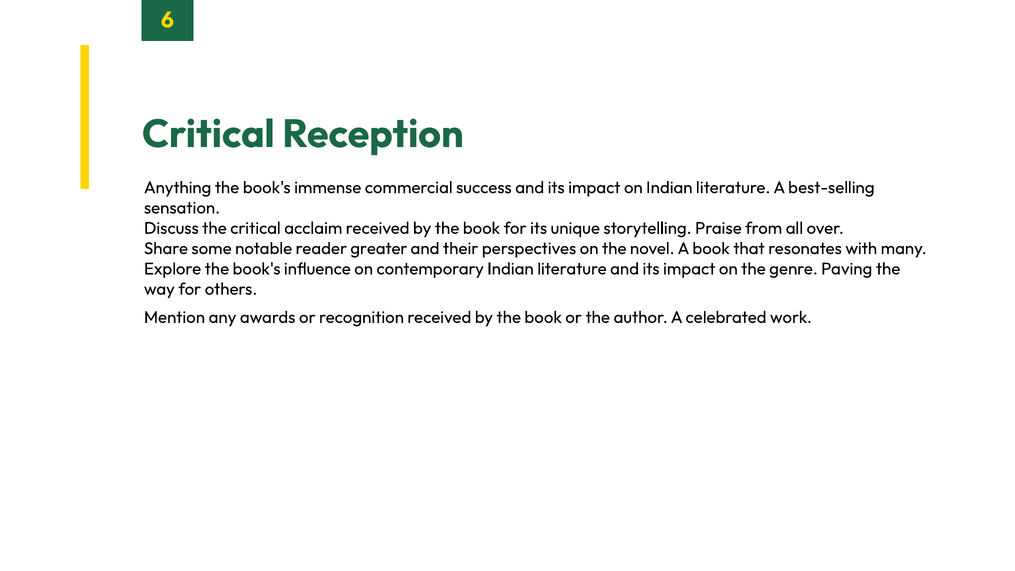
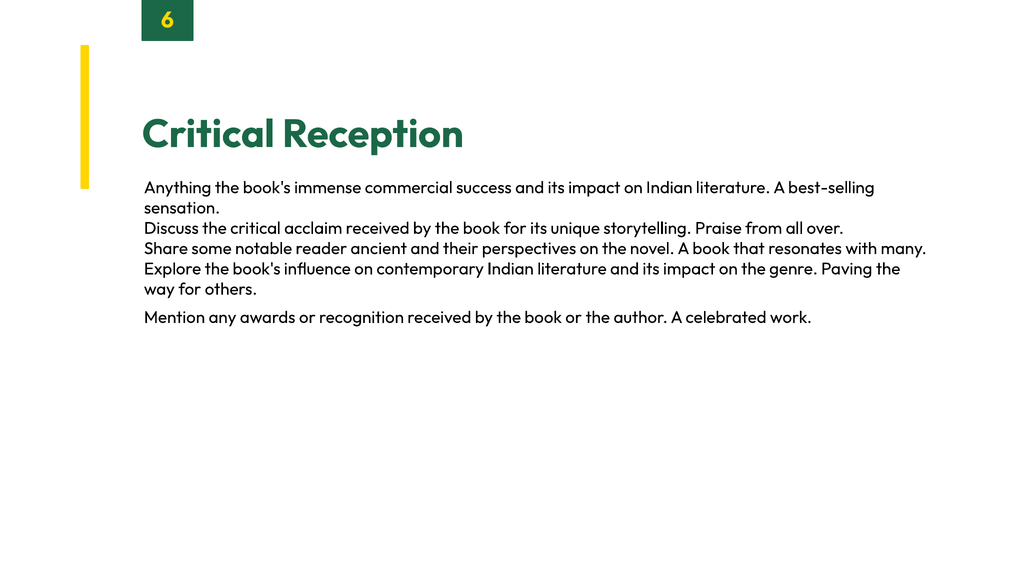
greater: greater -> ancient
